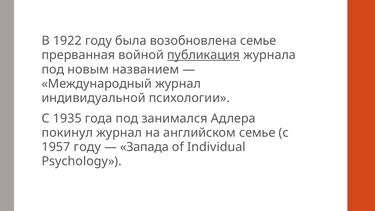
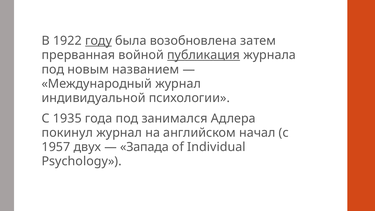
году at (99, 41) underline: none -> present
возобновлена семье: семье -> затем
английском семье: семье -> начал
1957 году: году -> двух
